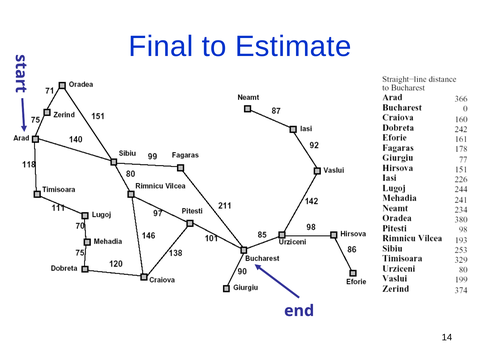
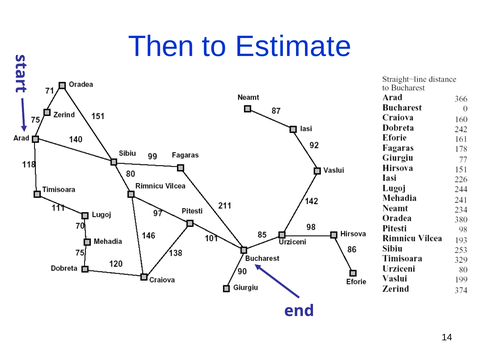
Final: Final -> Then
